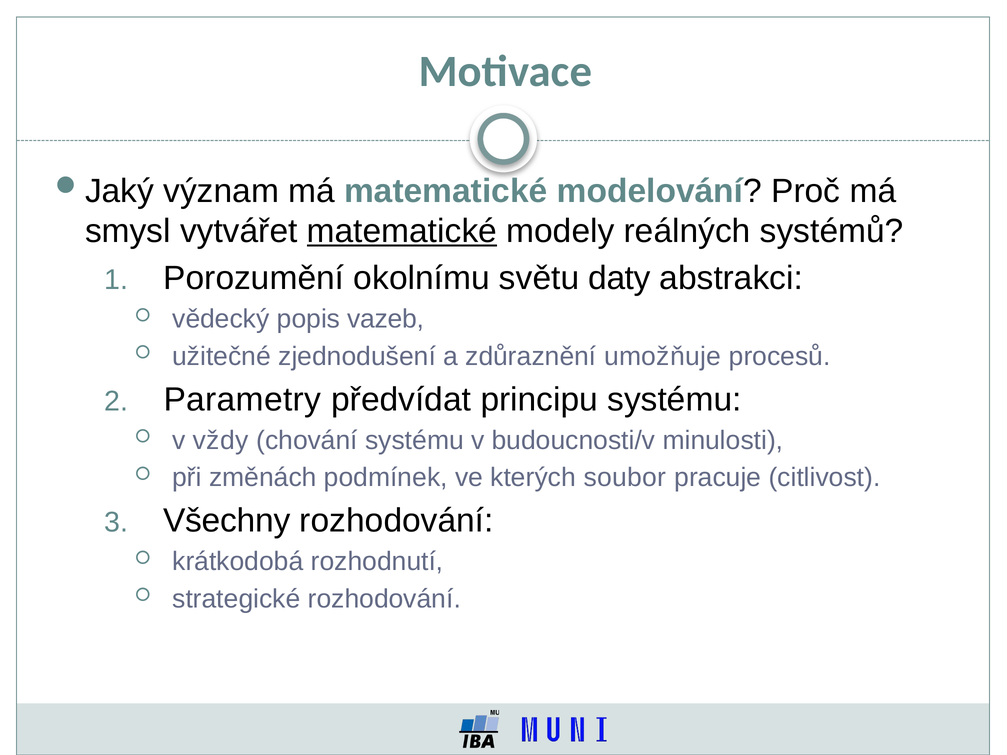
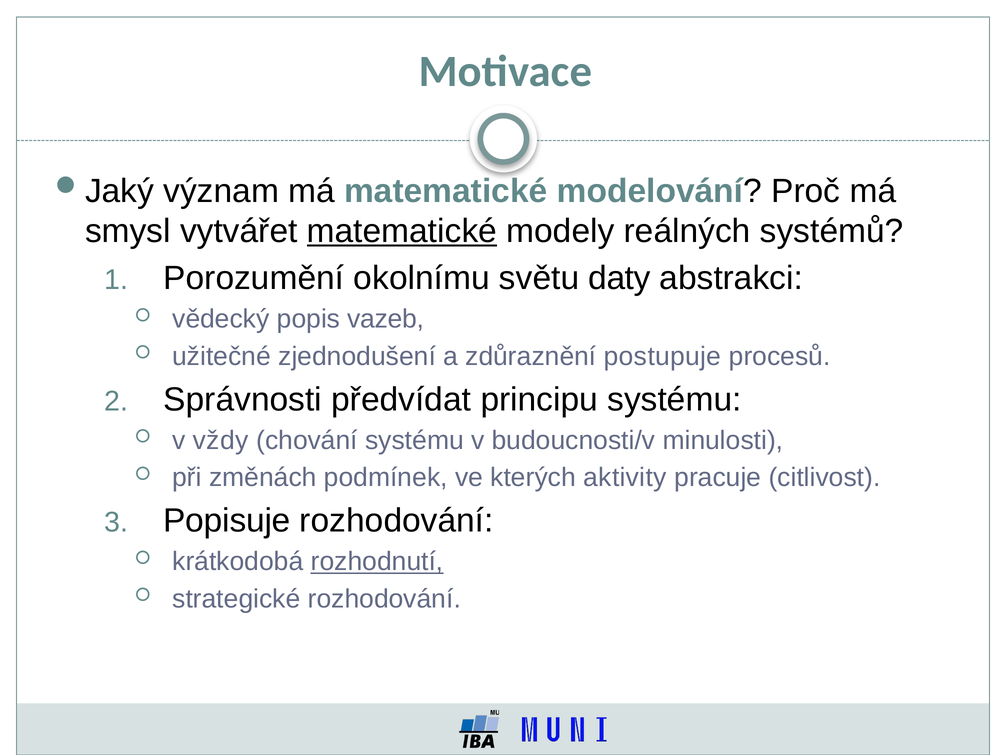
umožňuje: umožňuje -> postupuje
Parametry: Parametry -> Správnosti
soubor: soubor -> aktivity
Všechny: Všechny -> Popisuje
rozhodnutí underline: none -> present
